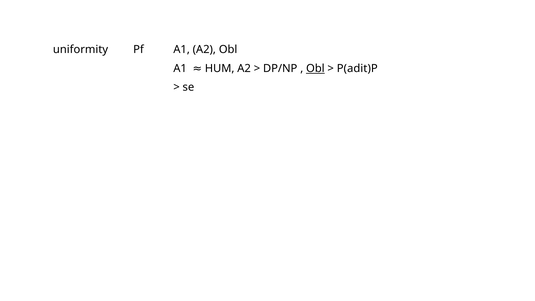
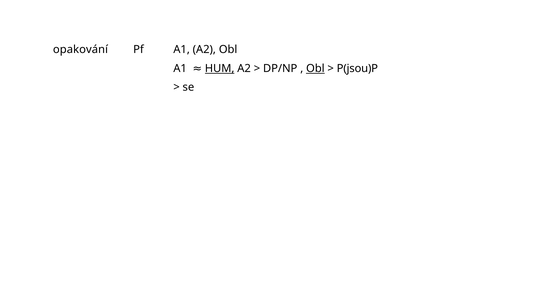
uniformity: uniformity -> opakování
HUM underline: none -> present
P(adit)P: P(adit)P -> P(jsou)P
